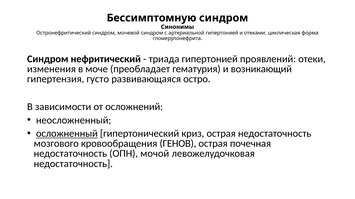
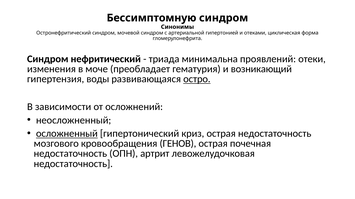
триада гипертонией: гипертонией -> минимальна
густо: густо -> воды
остро underline: none -> present
мочой: мочой -> артрит
